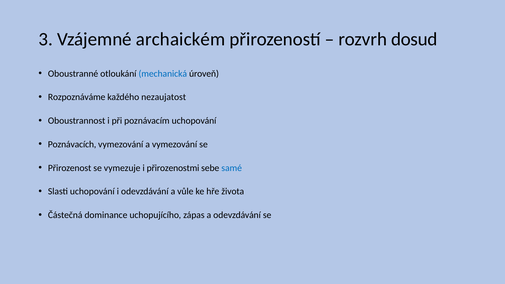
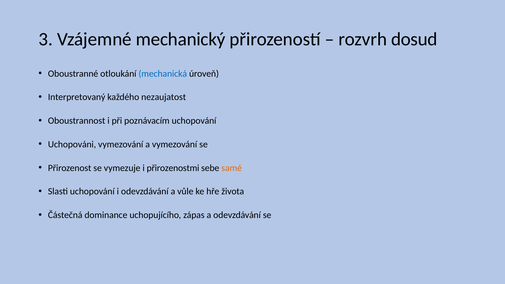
archaickém: archaickém -> mechanický
Rozpoznáváme: Rozpoznáváme -> Interpretovaný
Poznávacích: Poznávacích -> Uchopováni
samé colour: blue -> orange
